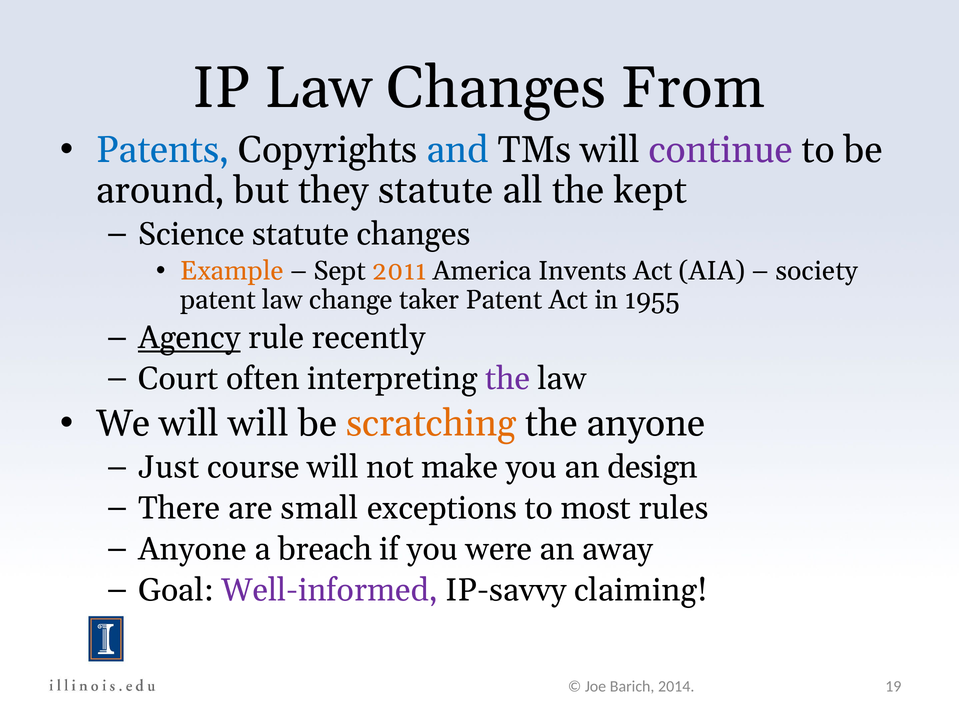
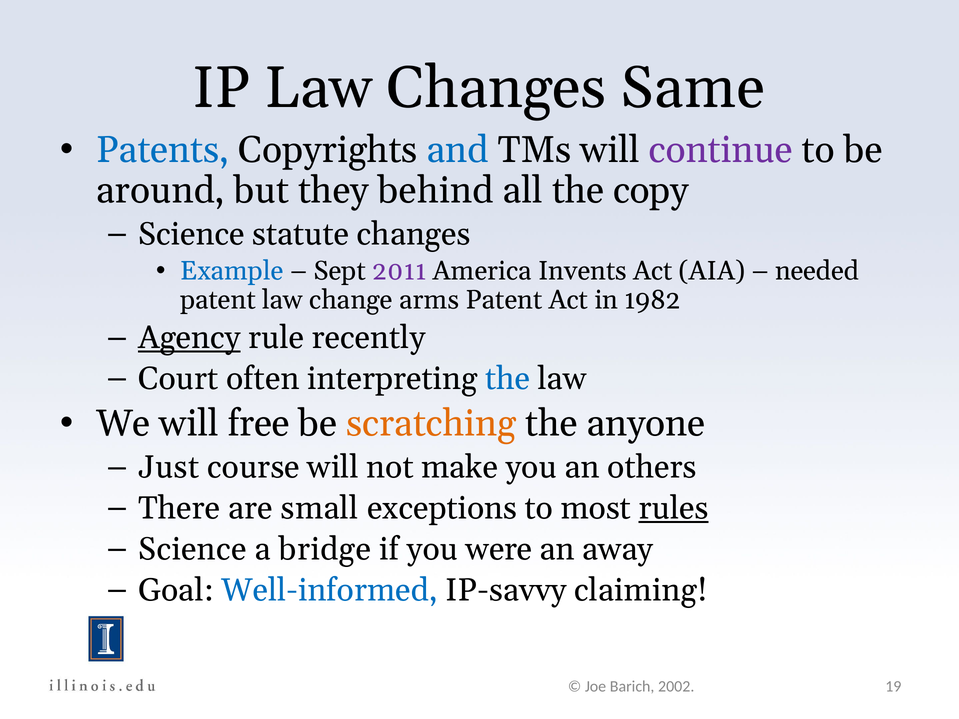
From: From -> Same
they statute: statute -> behind
kept: kept -> copy
Example colour: orange -> blue
2011 colour: orange -> purple
society: society -> needed
taker: taker -> arms
1955: 1955 -> 1982
the at (508, 379) colour: purple -> blue
will will: will -> free
design: design -> others
rules underline: none -> present
Anyone at (193, 549): Anyone -> Science
breach: breach -> bridge
Well-informed colour: purple -> blue
2014: 2014 -> 2002
